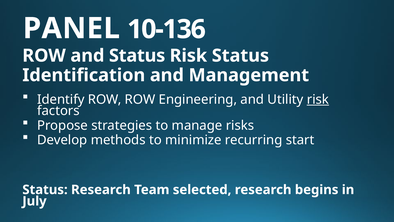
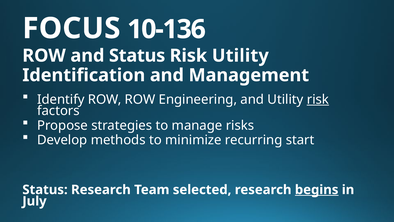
PANEL: PANEL -> FOCUS
Risk Status: Status -> Utility
begins underline: none -> present
